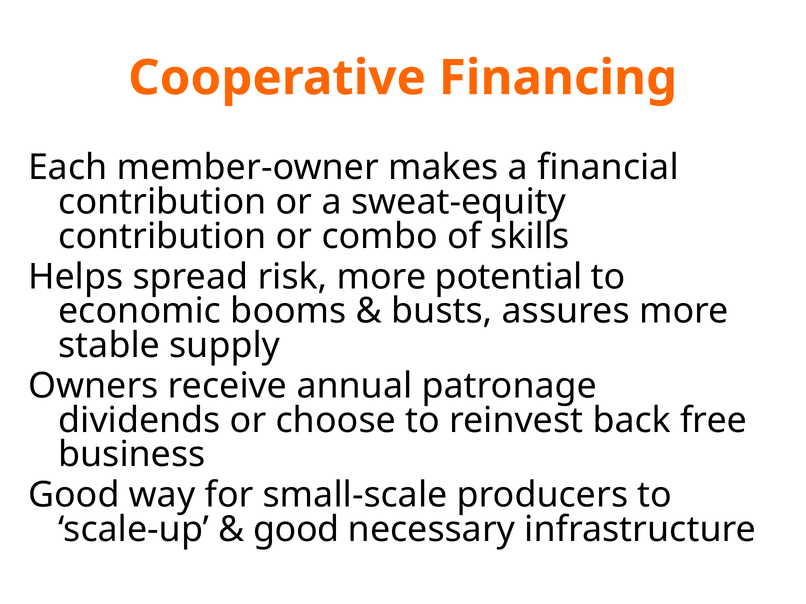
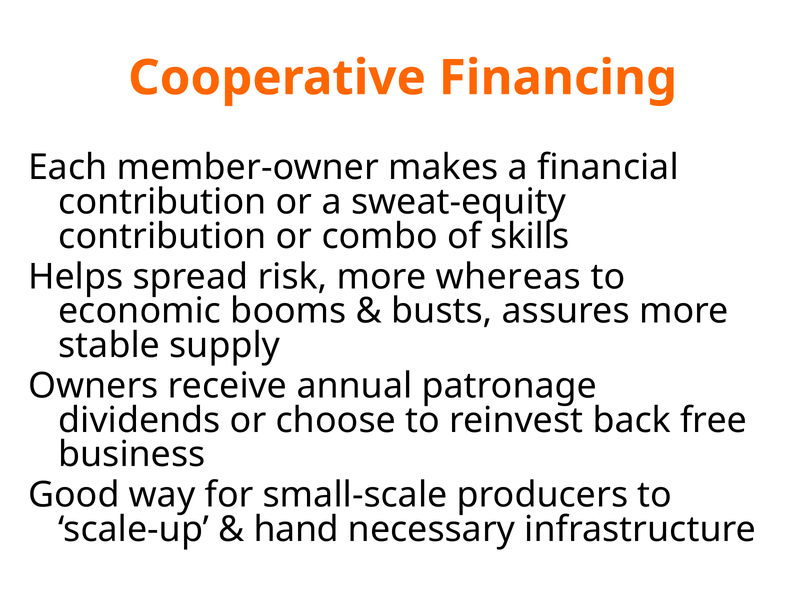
potential: potential -> whereas
good at (296, 530): good -> hand
